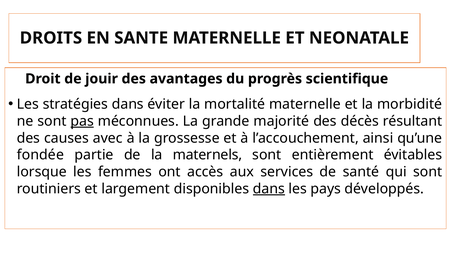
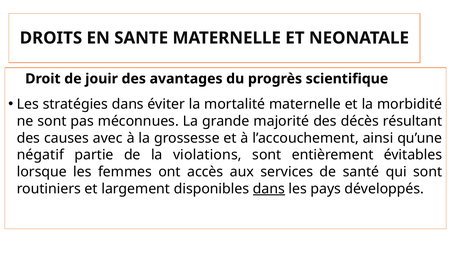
pas underline: present -> none
fondée: fondée -> négatif
maternels: maternels -> violations
